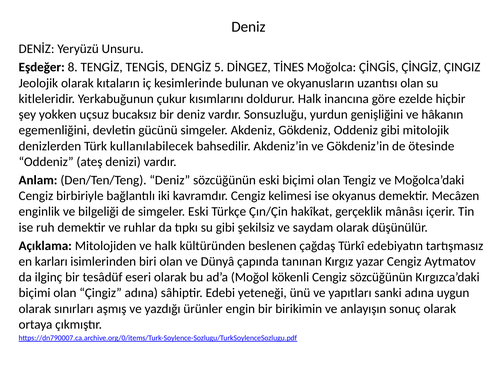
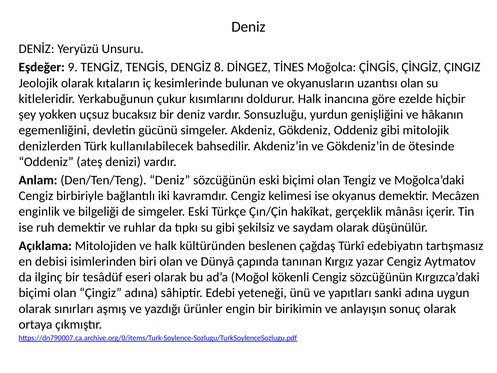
8: 8 -> 9
5: 5 -> 8
karları: karları -> debisi
